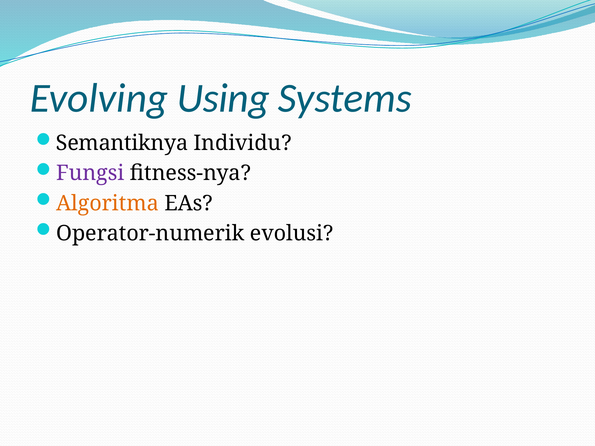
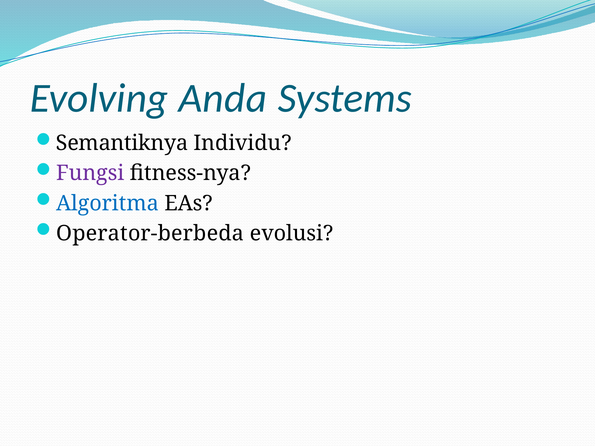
Using: Using -> Anda
Algoritma colour: orange -> blue
Operator-numerik: Operator-numerik -> Operator-berbeda
